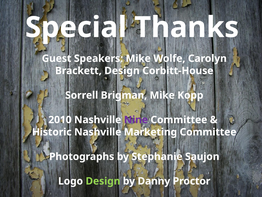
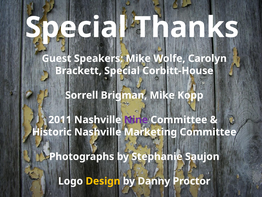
Brackett Design: Design -> Special
2010: 2010 -> 2011
Design at (103, 181) colour: light green -> yellow
